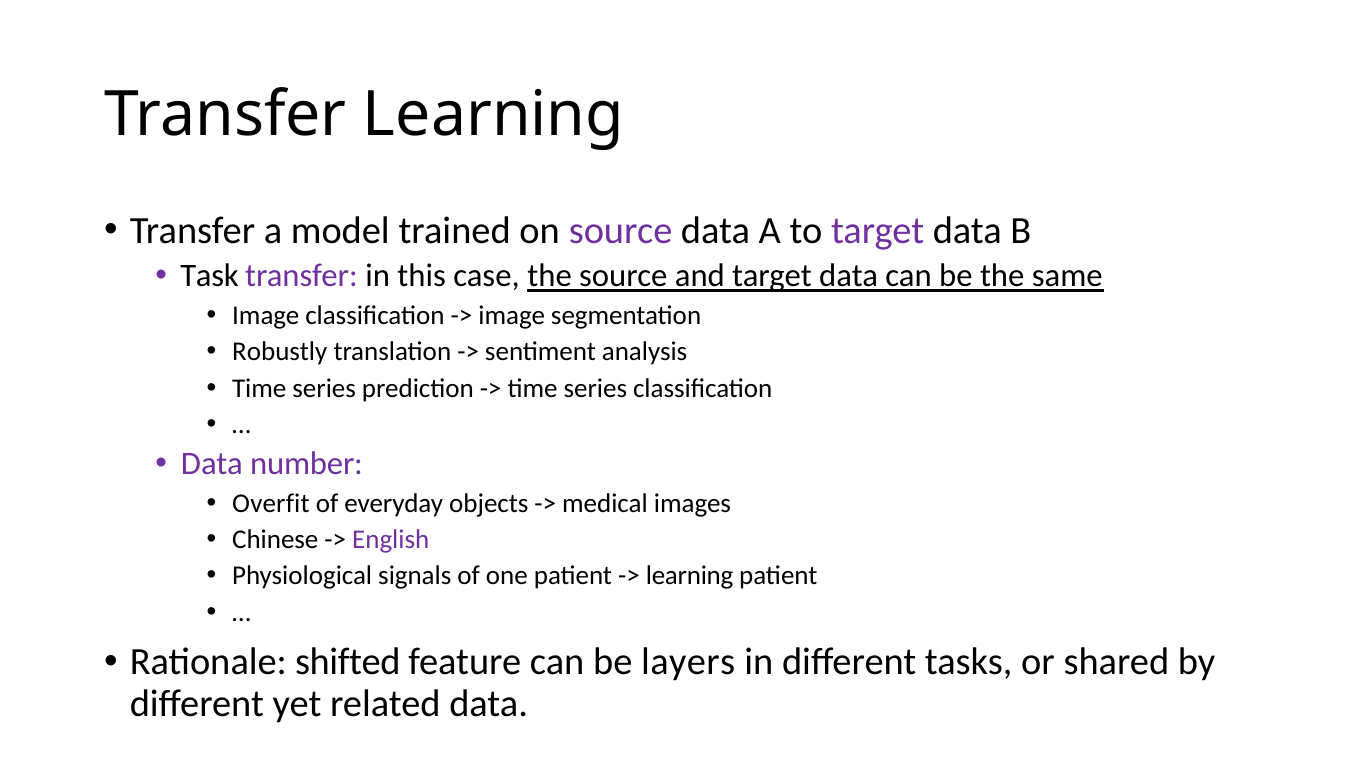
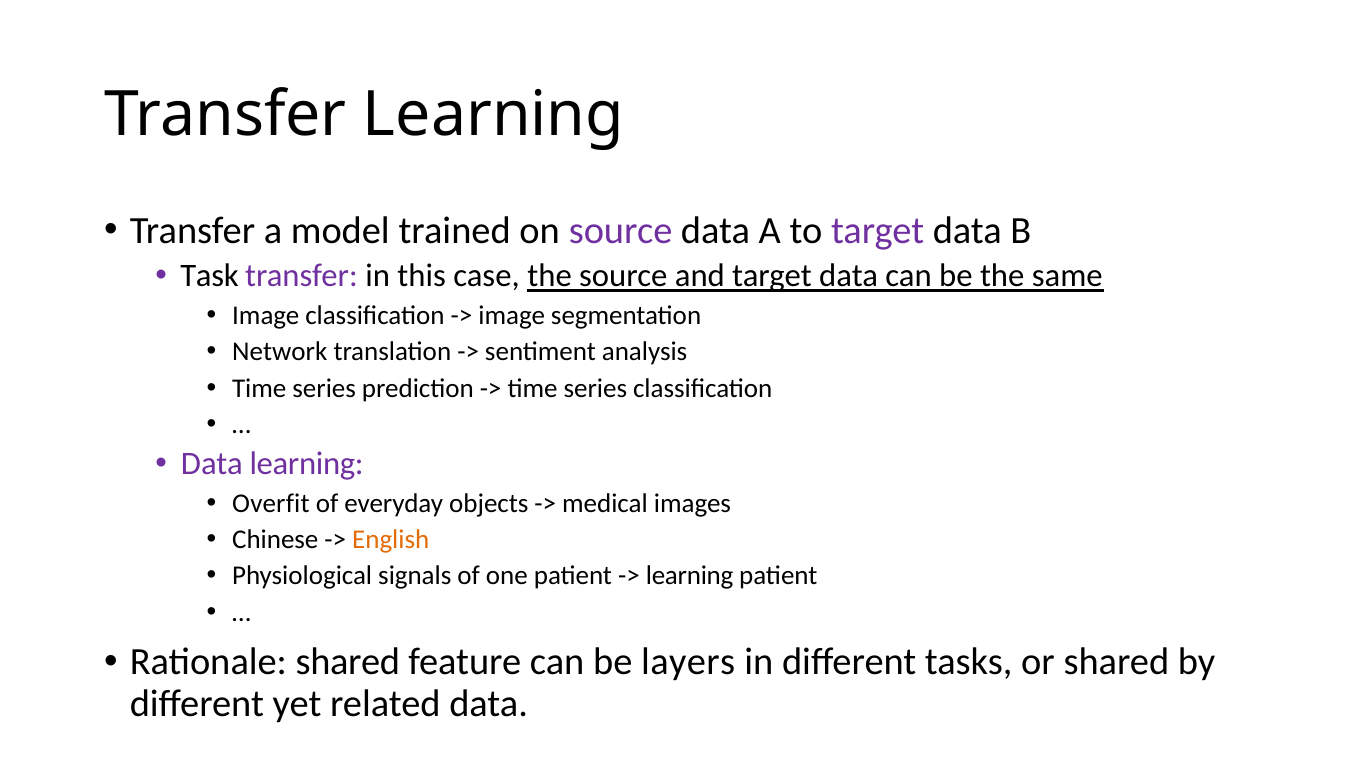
Robustly: Robustly -> Network
Data number: number -> learning
English colour: purple -> orange
Rationale shifted: shifted -> shared
